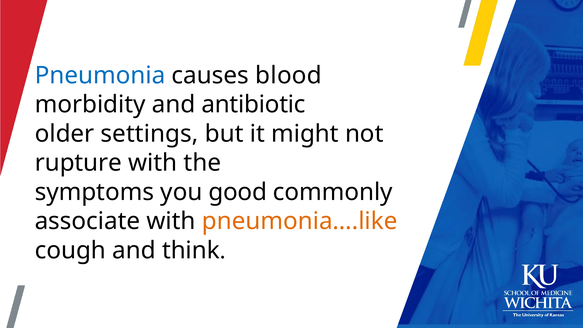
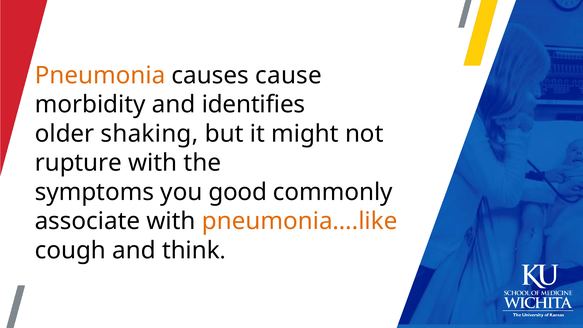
Pneumonia colour: blue -> orange
blood: blood -> cause
antibiotic: antibiotic -> identifies
settings: settings -> shaking
